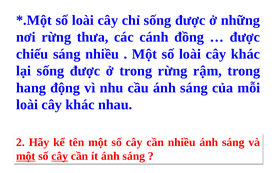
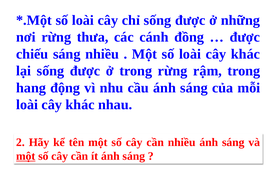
cây at (60, 156) underline: present -> none
